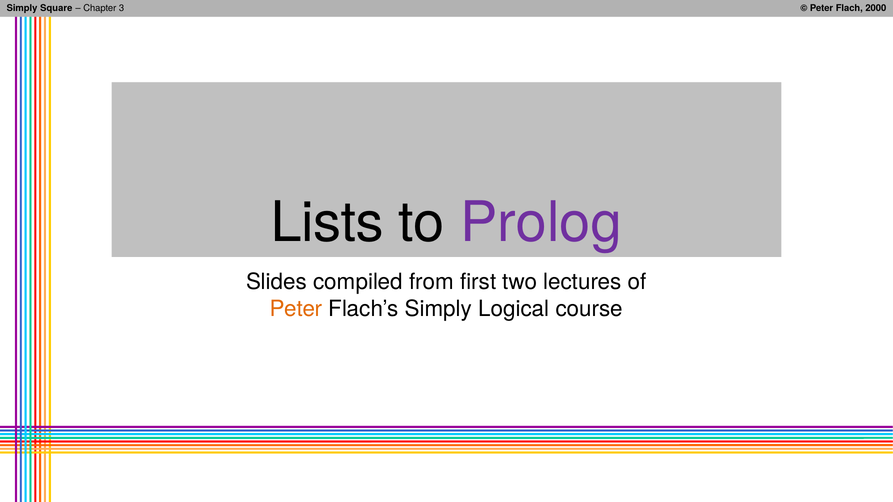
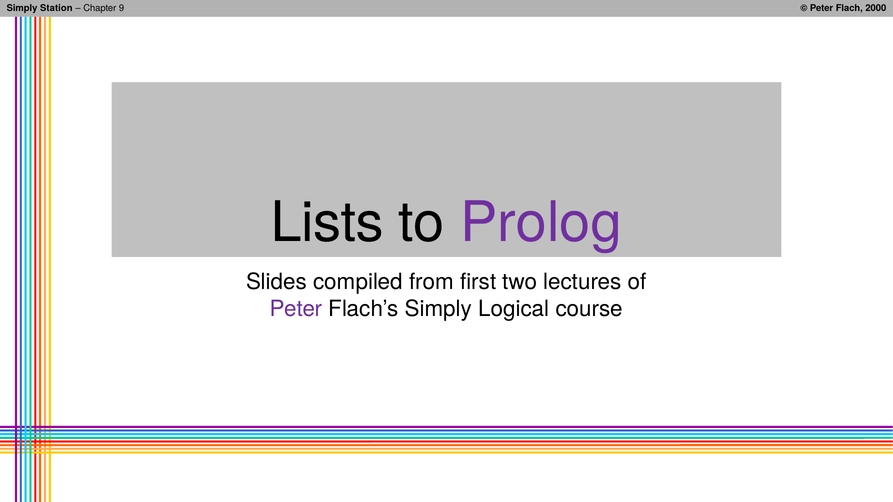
Square: Square -> Station
3: 3 -> 9
Peter at (296, 309) colour: orange -> purple
